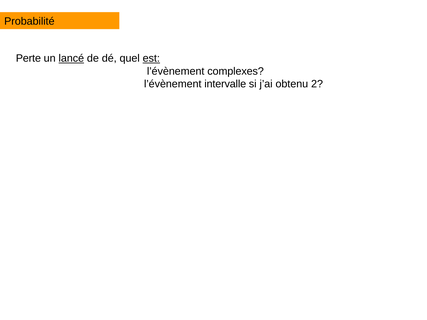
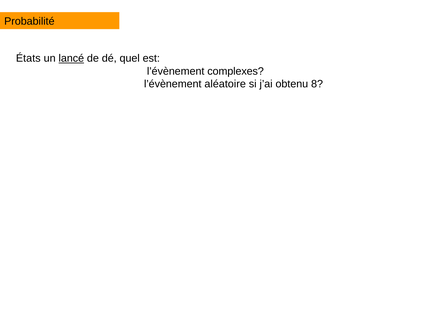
Perte: Perte -> États
est underline: present -> none
intervalle: intervalle -> aléatoire
2: 2 -> 8
